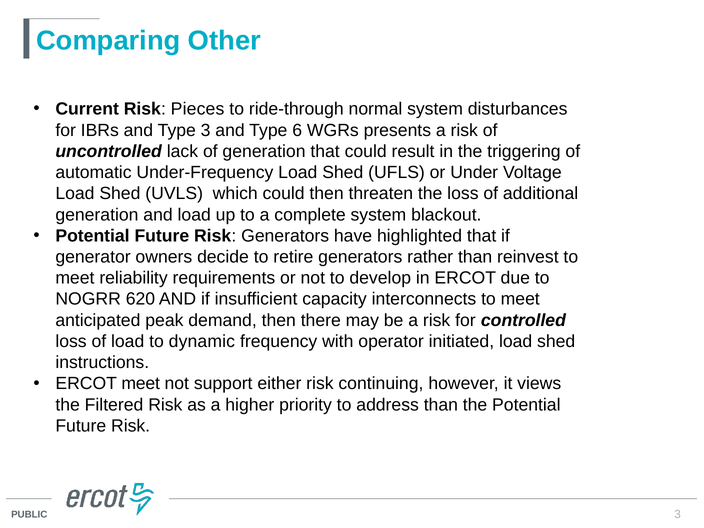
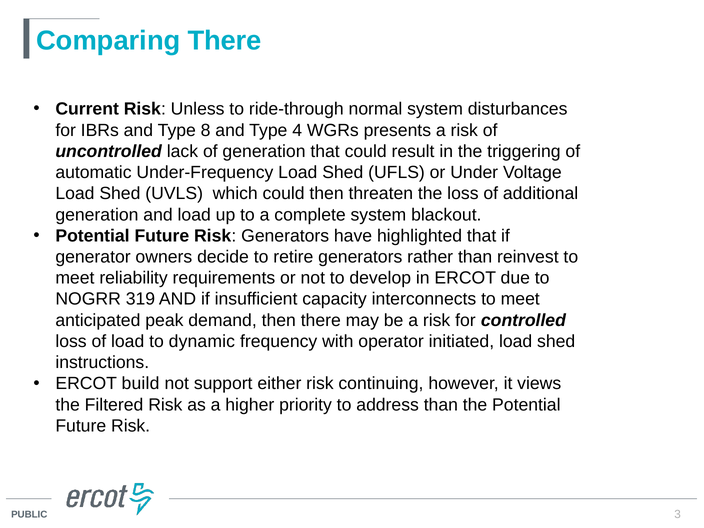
Comparing Other: Other -> There
Pieces: Pieces -> Unless
Type 3: 3 -> 8
6: 6 -> 4
620: 620 -> 319
ERCOT meet: meet -> build
